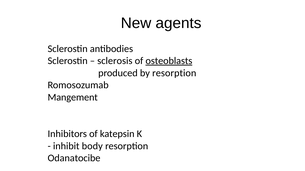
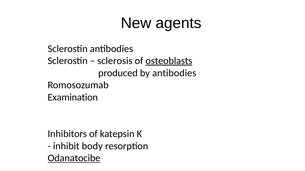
by resorption: resorption -> antibodies
Mangement: Mangement -> Examination
Odanatocibe underline: none -> present
